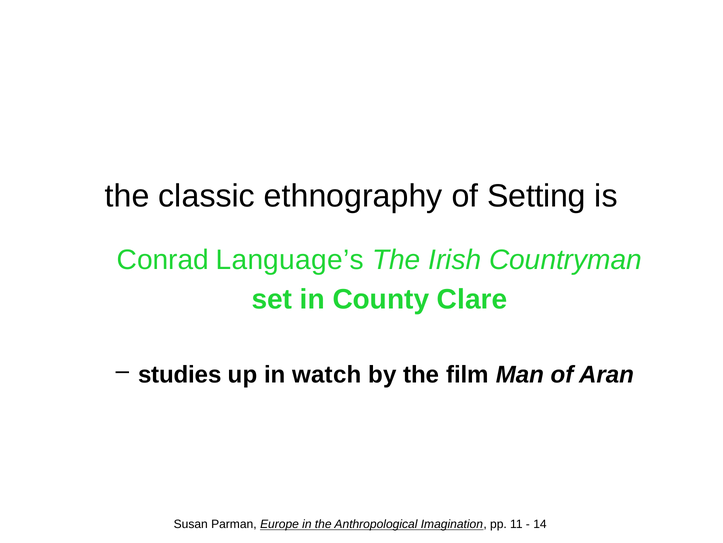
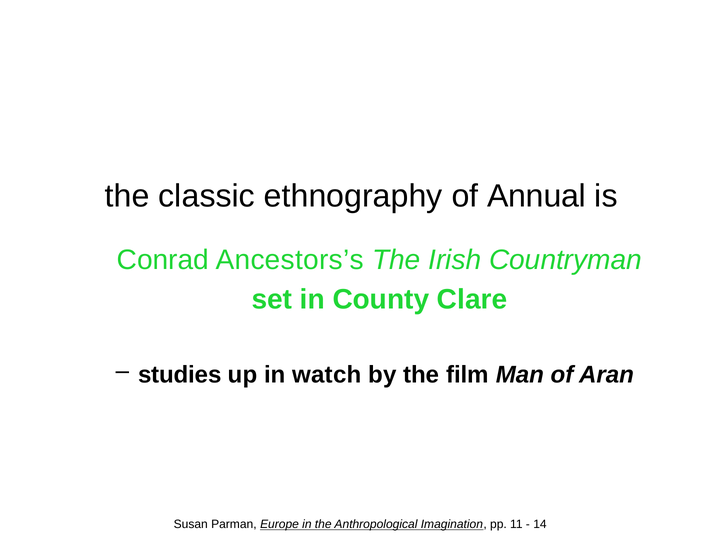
Setting: Setting -> Annual
Language’s: Language’s -> Ancestors’s
